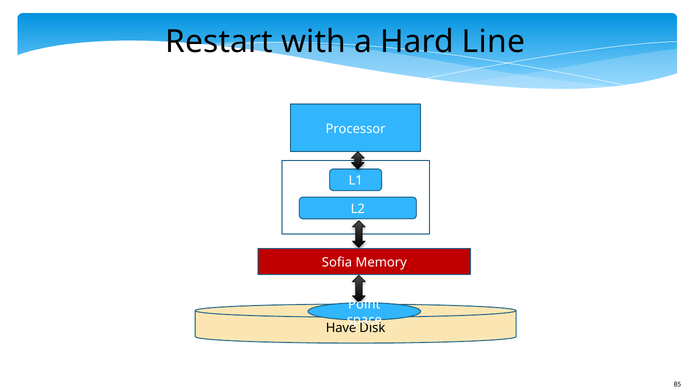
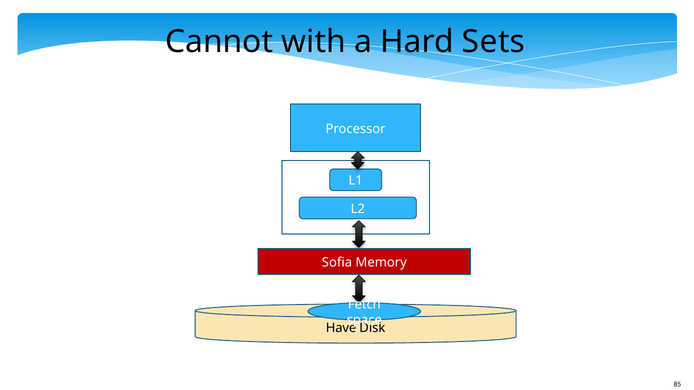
Restart: Restart -> Cannot
Line: Line -> Sets
Point: Point -> Fetch
